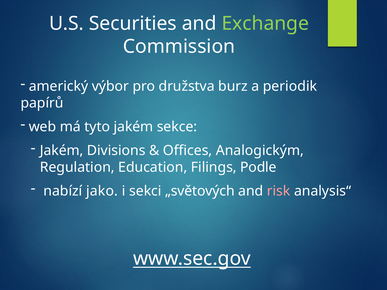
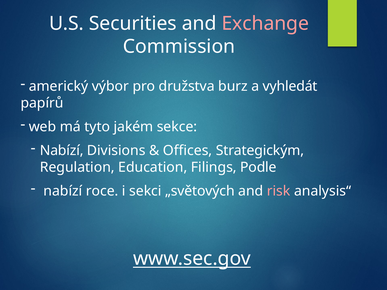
Exchange colour: light green -> pink
periodik: periodik -> vyhledát
Jakém at (62, 151): Jakém -> Nabízí
Analogickým: Analogickým -> Strategickým
jako: jako -> roce
